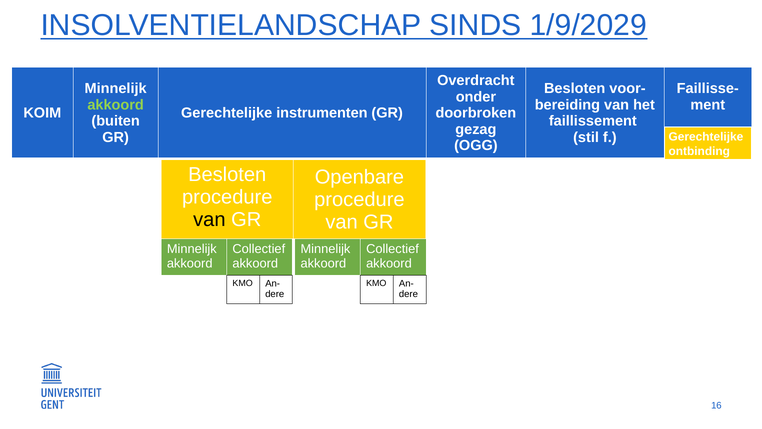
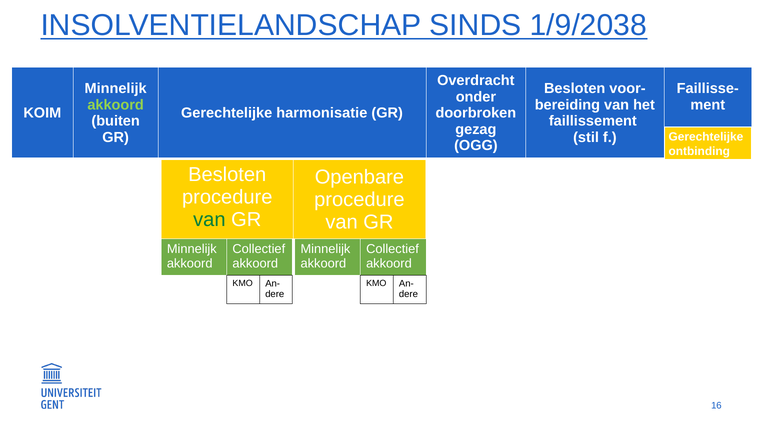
1/9/2029: 1/9/2029 -> 1/9/2038
instrumenten: instrumenten -> harmonisatie
van at (209, 219) colour: black -> green
